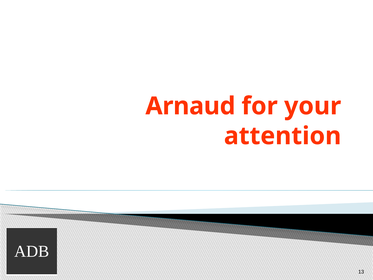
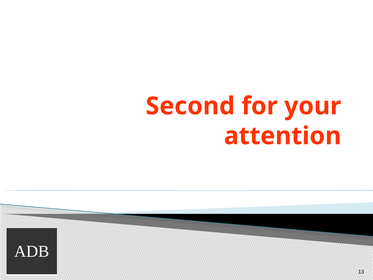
Arnaud: Arnaud -> Second
